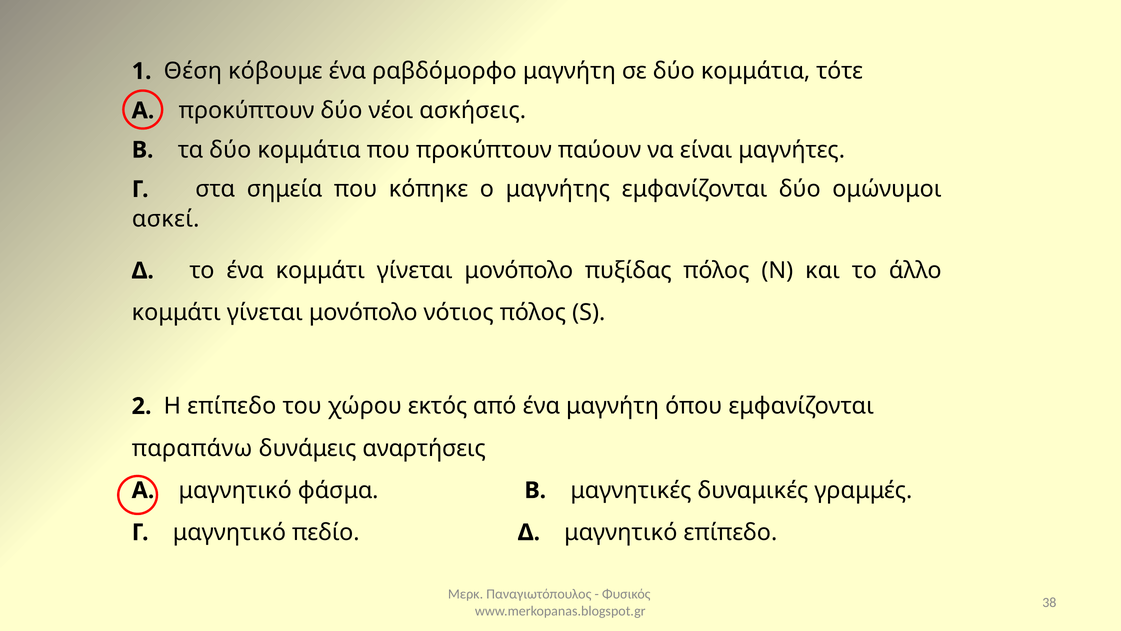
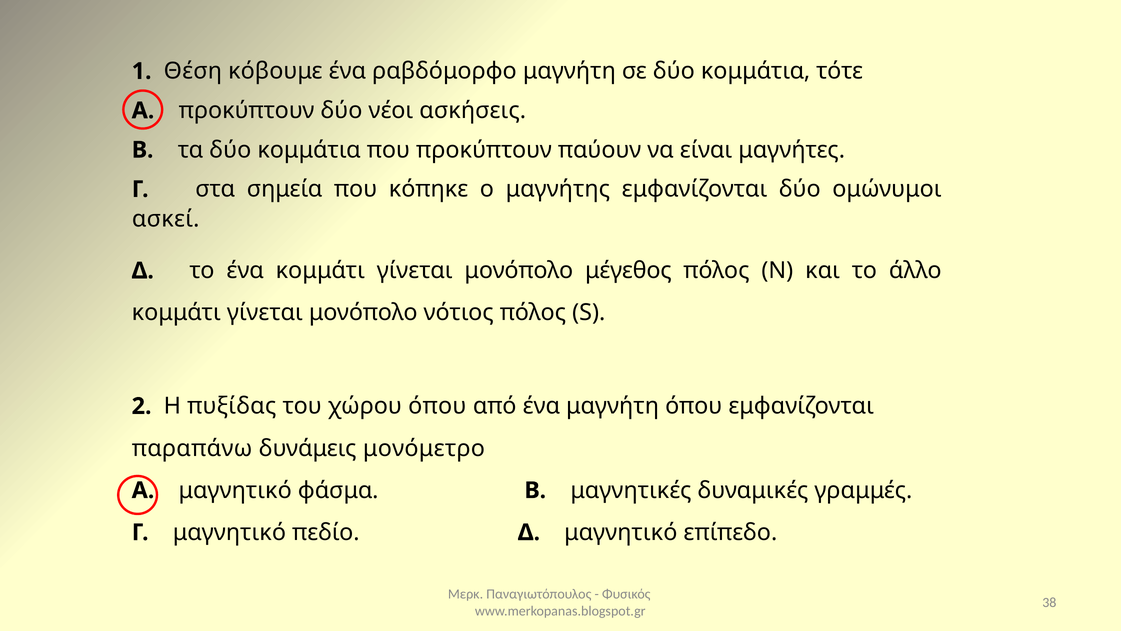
πυξίδας: πυξίδας -> μέγεθος
Η επίπεδο: επίπεδο -> πυξίδας
χώρου εκτός: εκτός -> όπου
αναρτήσεις: αναρτήσεις -> μονόμετρο
